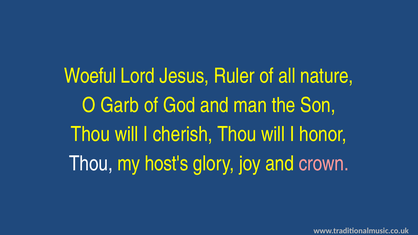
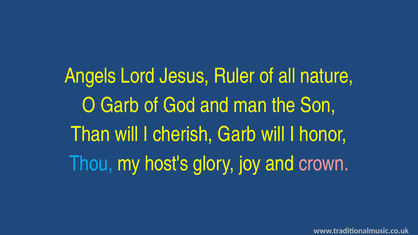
Woeful: Woeful -> Angels
Thou at (90, 134): Thou -> Than
cherish Thou: Thou -> Garb
Thou at (91, 164) colour: white -> light blue
